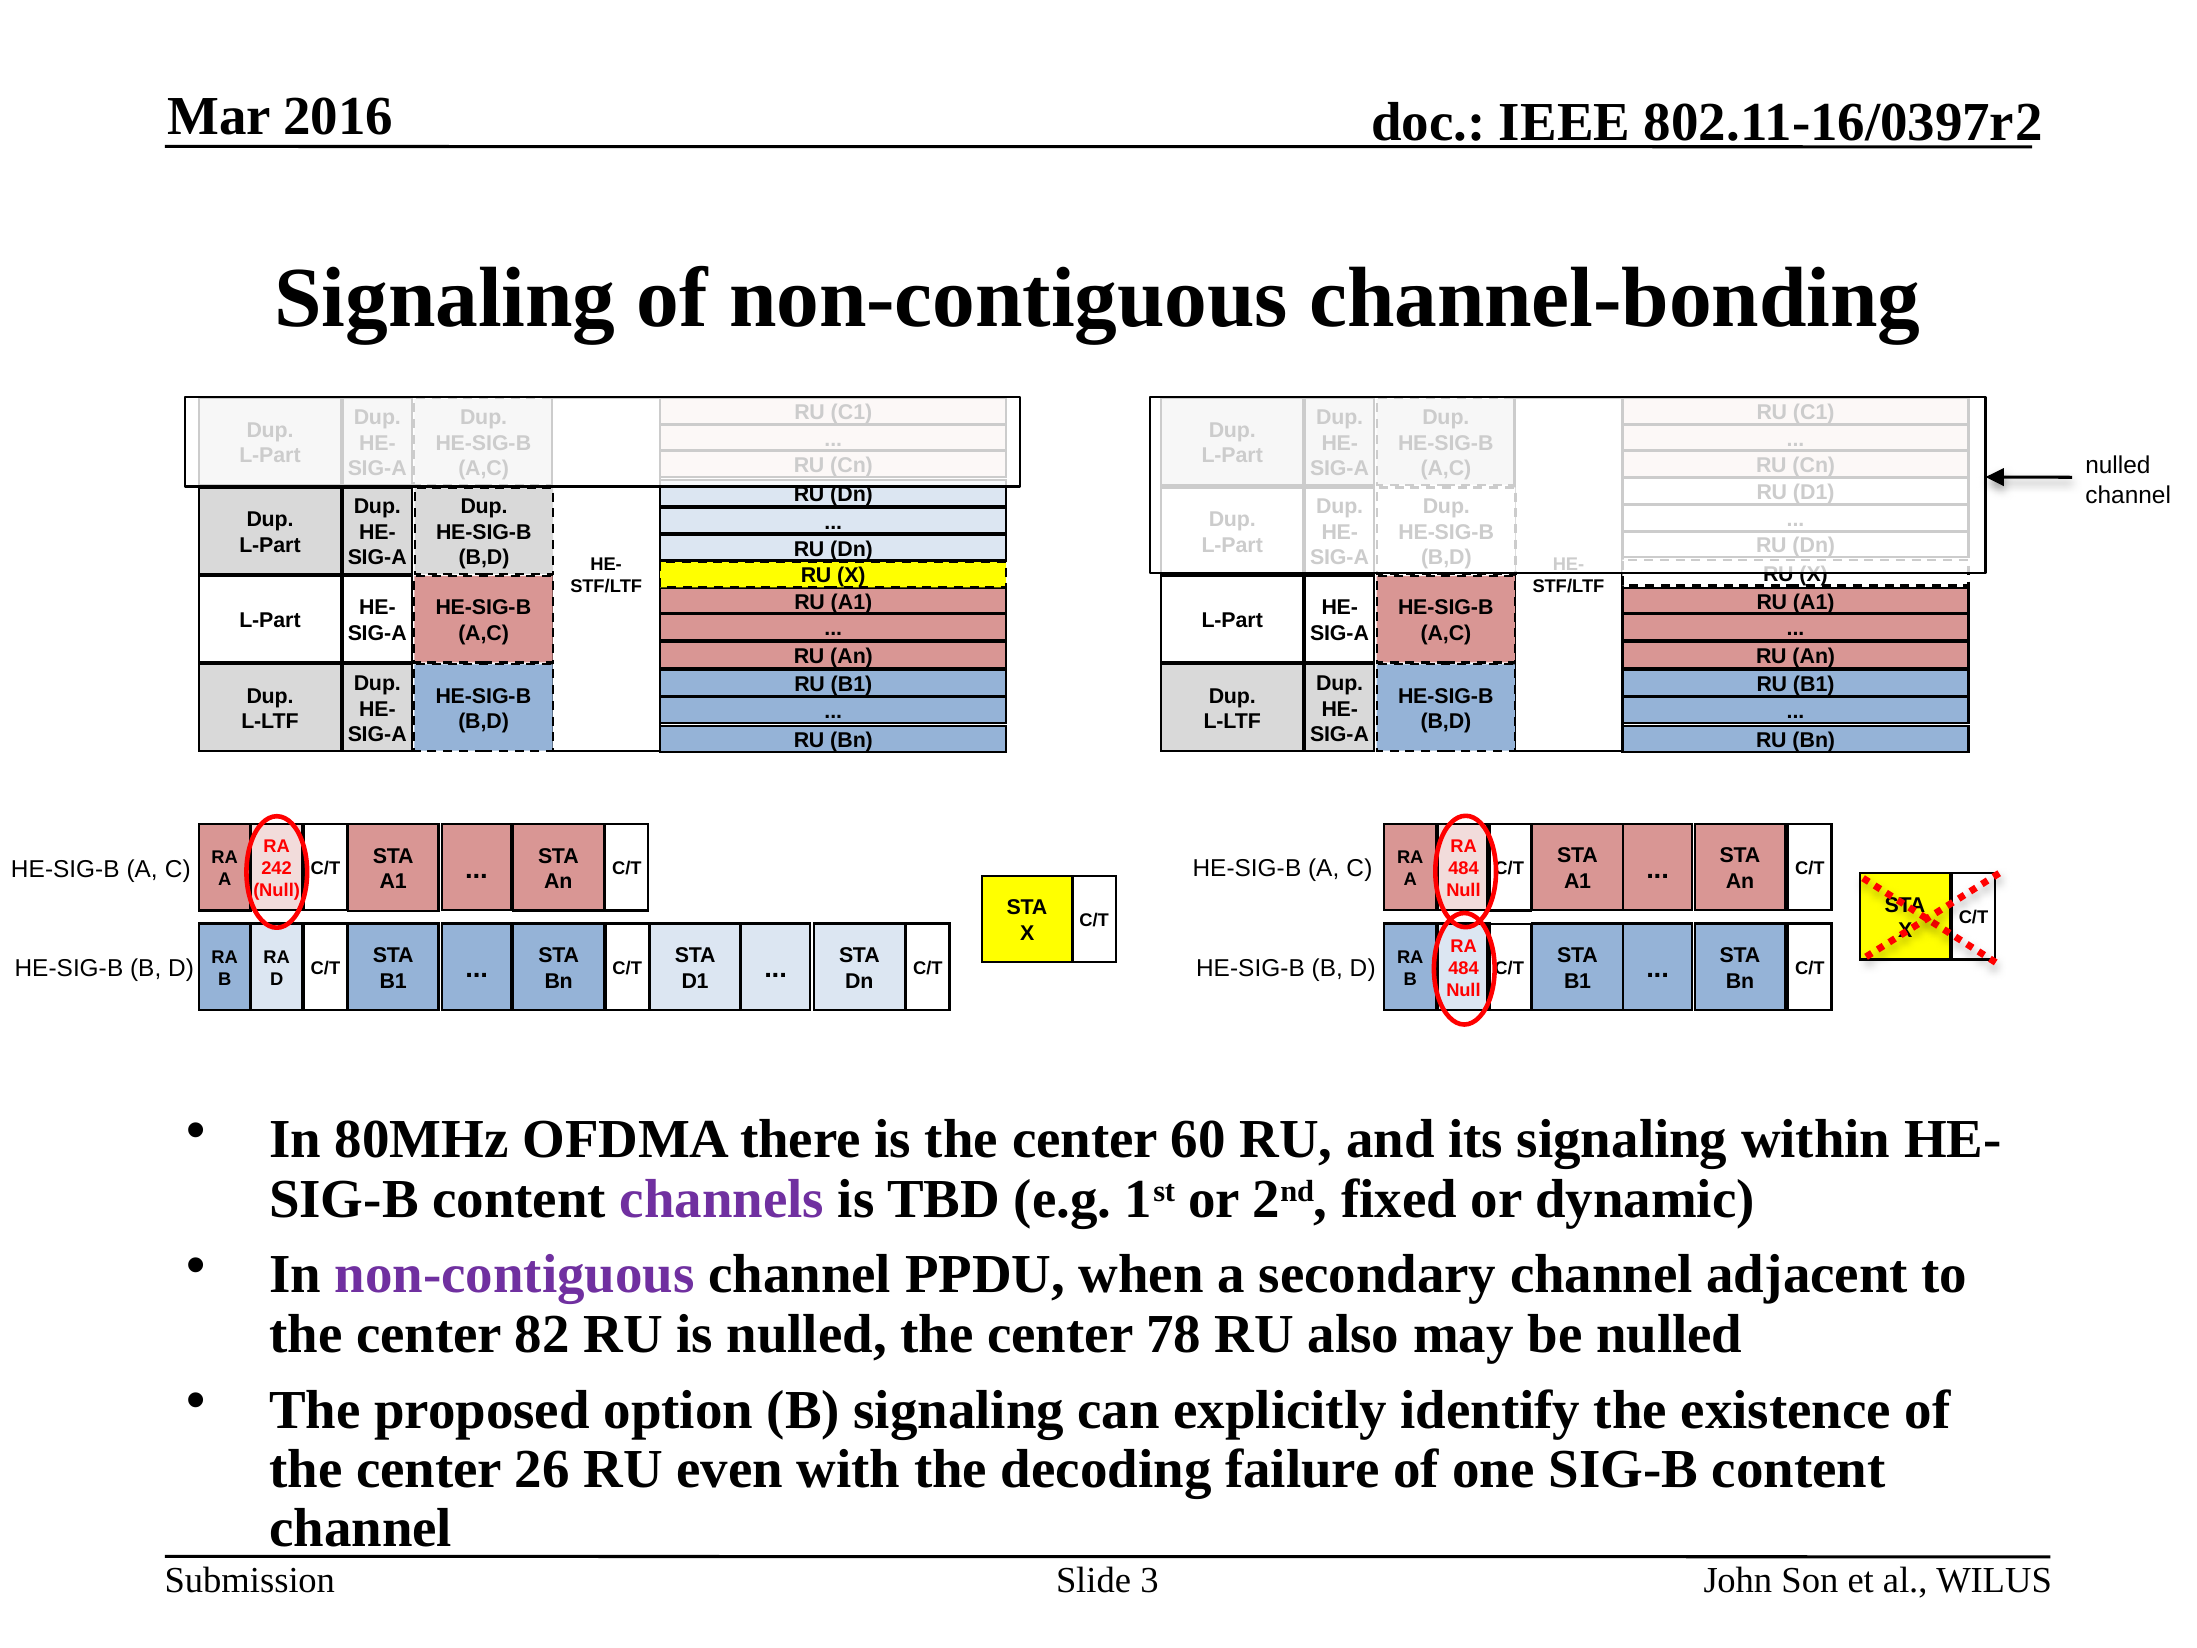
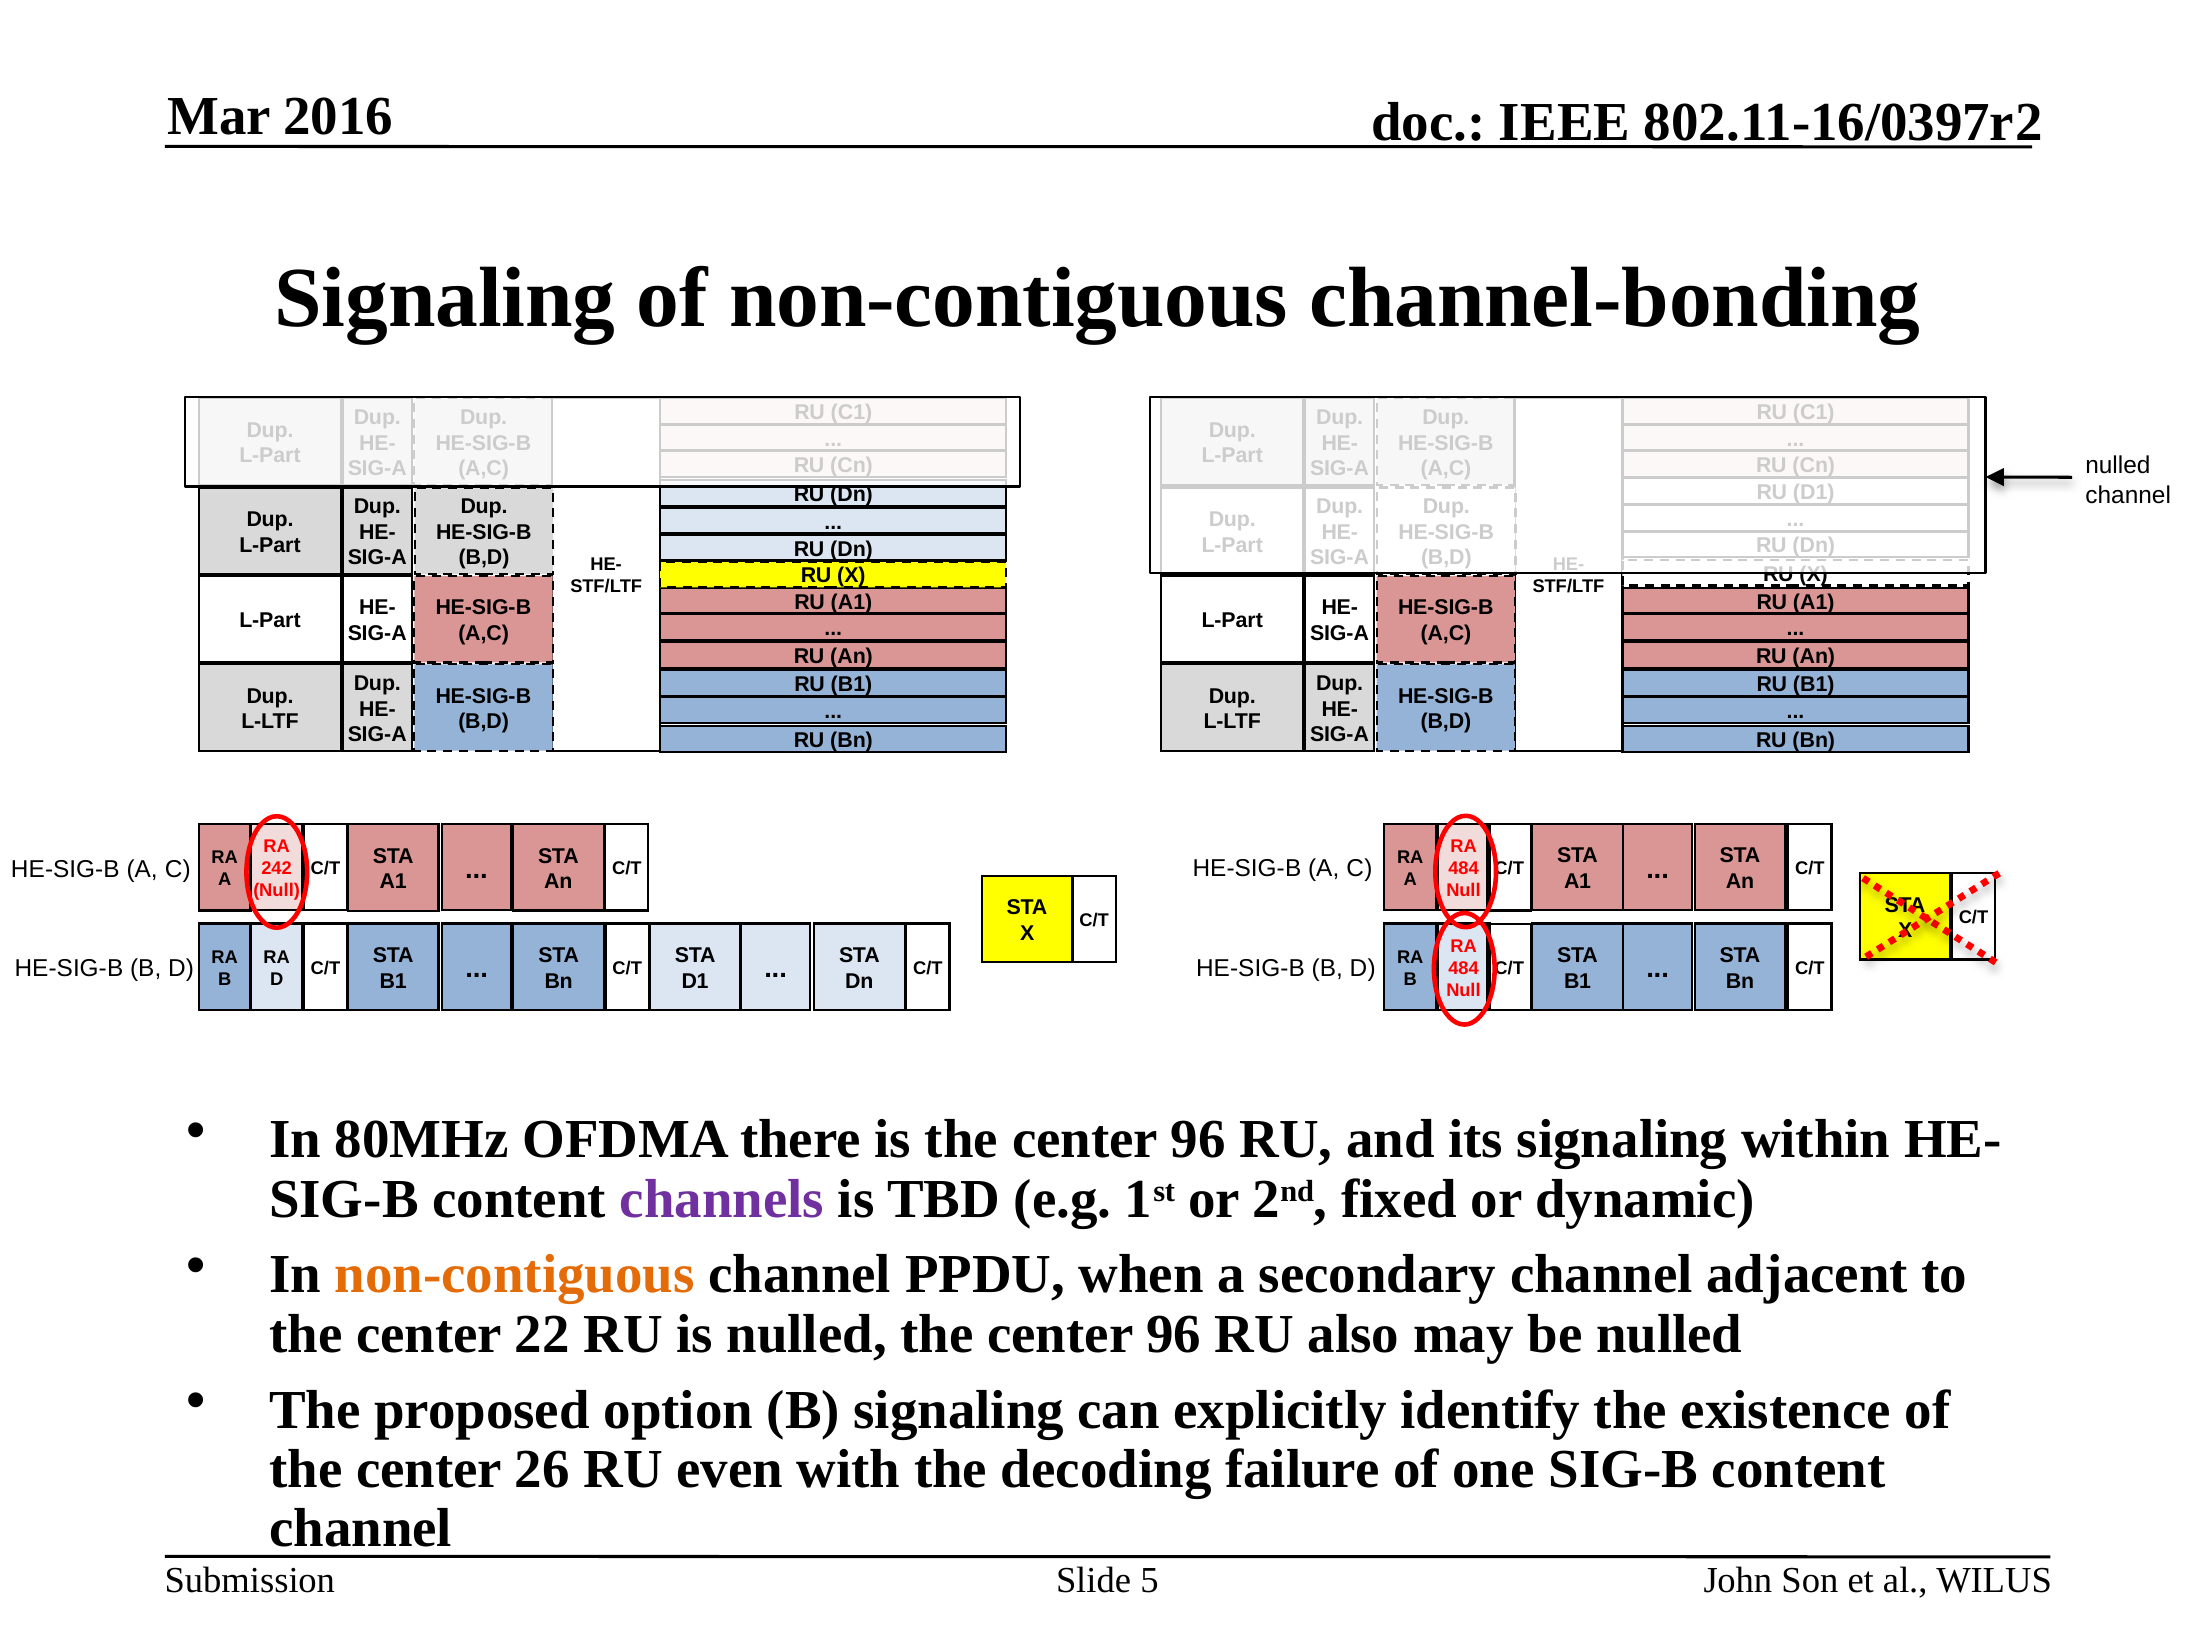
is the center 60: 60 -> 96
non-contiguous at (515, 1275) colour: purple -> orange
82: 82 -> 22
nulled the center 78: 78 -> 96
3: 3 -> 5
